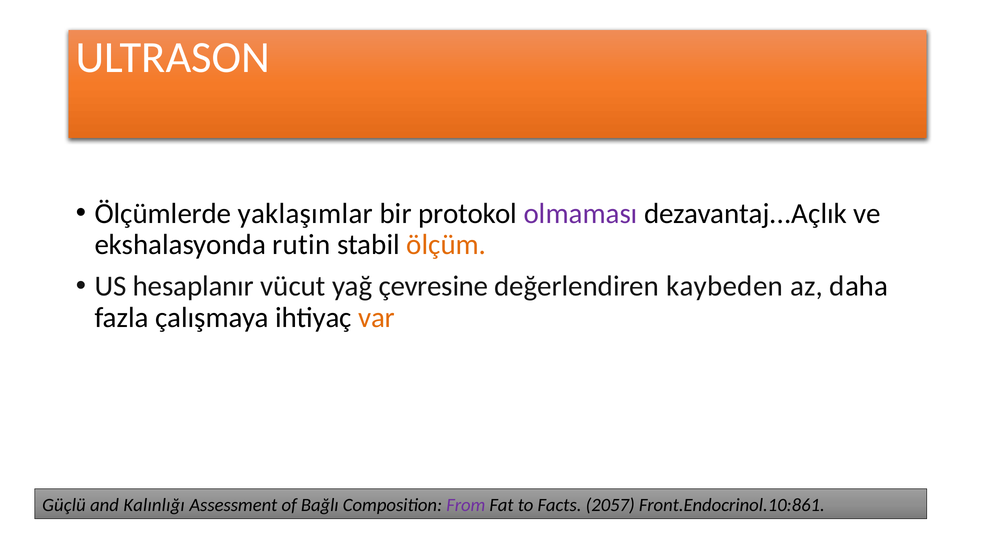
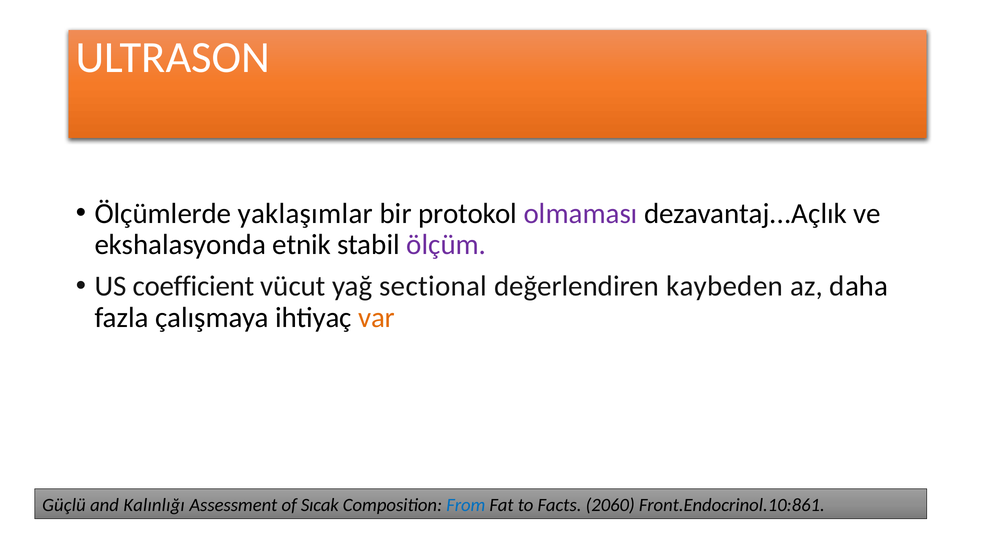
rutin: rutin -> etnik
ölçüm colour: orange -> purple
hesaplanır: hesaplanır -> coefficient
çevresine: çevresine -> sectional
Bağlı: Bağlı -> Sıcak
From colour: purple -> blue
2057: 2057 -> 2060
